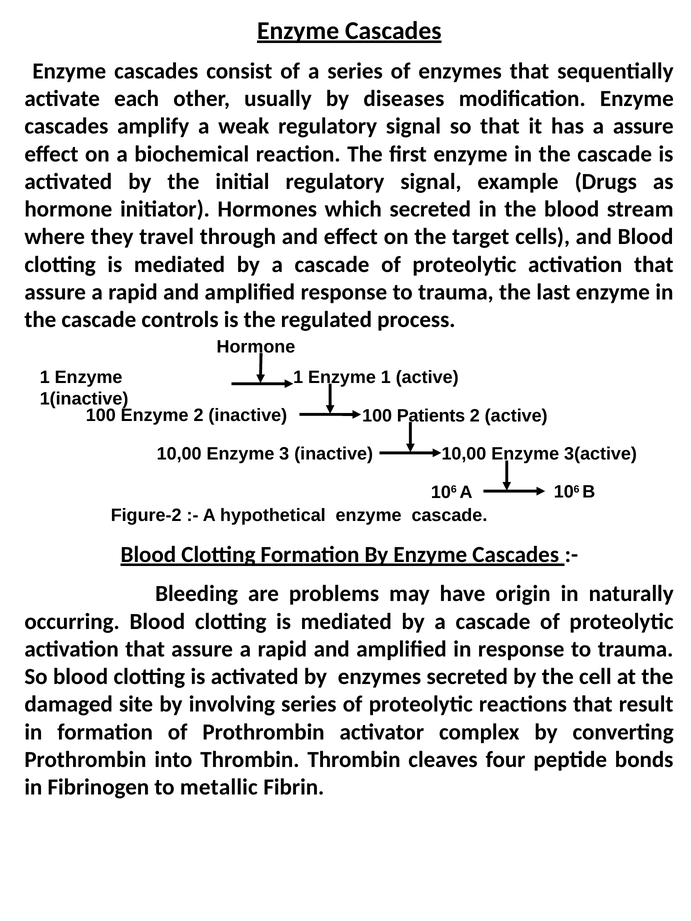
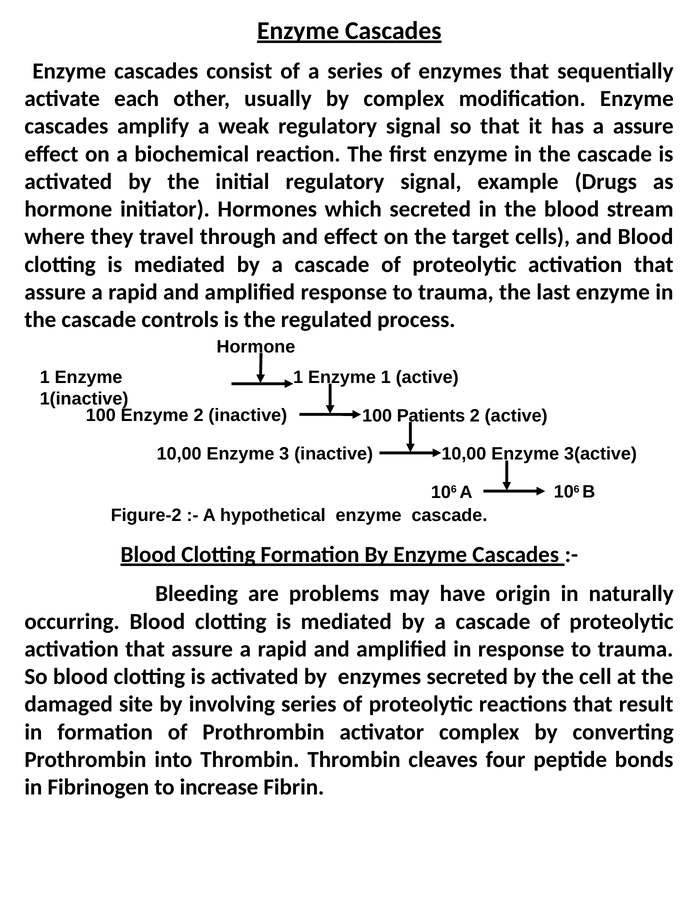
by diseases: diseases -> complex
metallic: metallic -> increase
